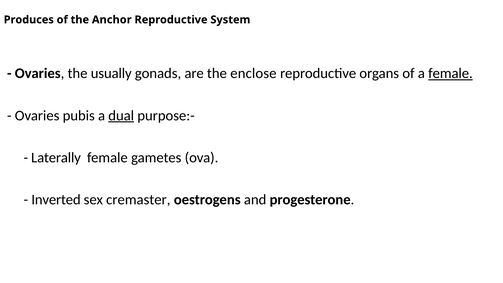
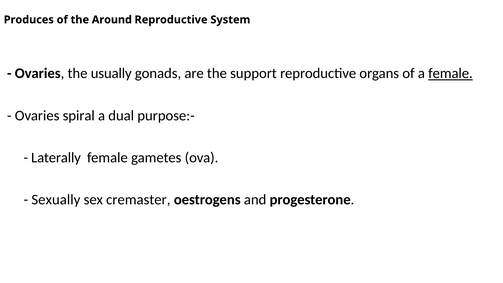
Anchor: Anchor -> Around
enclose: enclose -> support
pubis: pubis -> spiral
dual underline: present -> none
Inverted: Inverted -> Sexually
